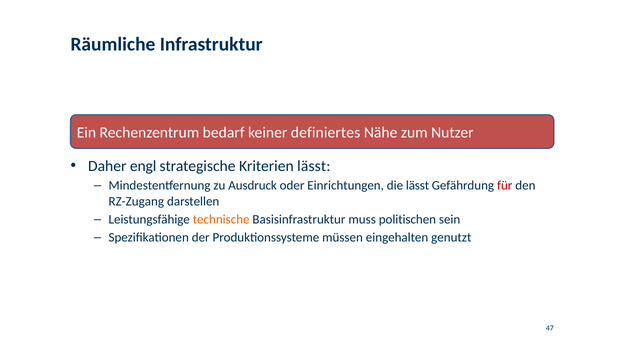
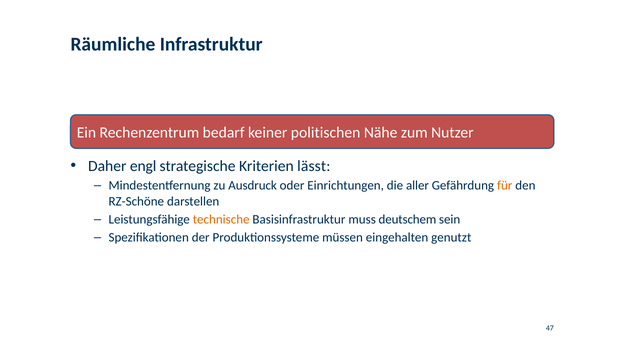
definiertes: definiertes -> politischen
die lässt: lässt -> aller
für colour: red -> orange
RZ-Zugang: RZ-Zugang -> RZ-Schöne
politischen: politischen -> deutschem
